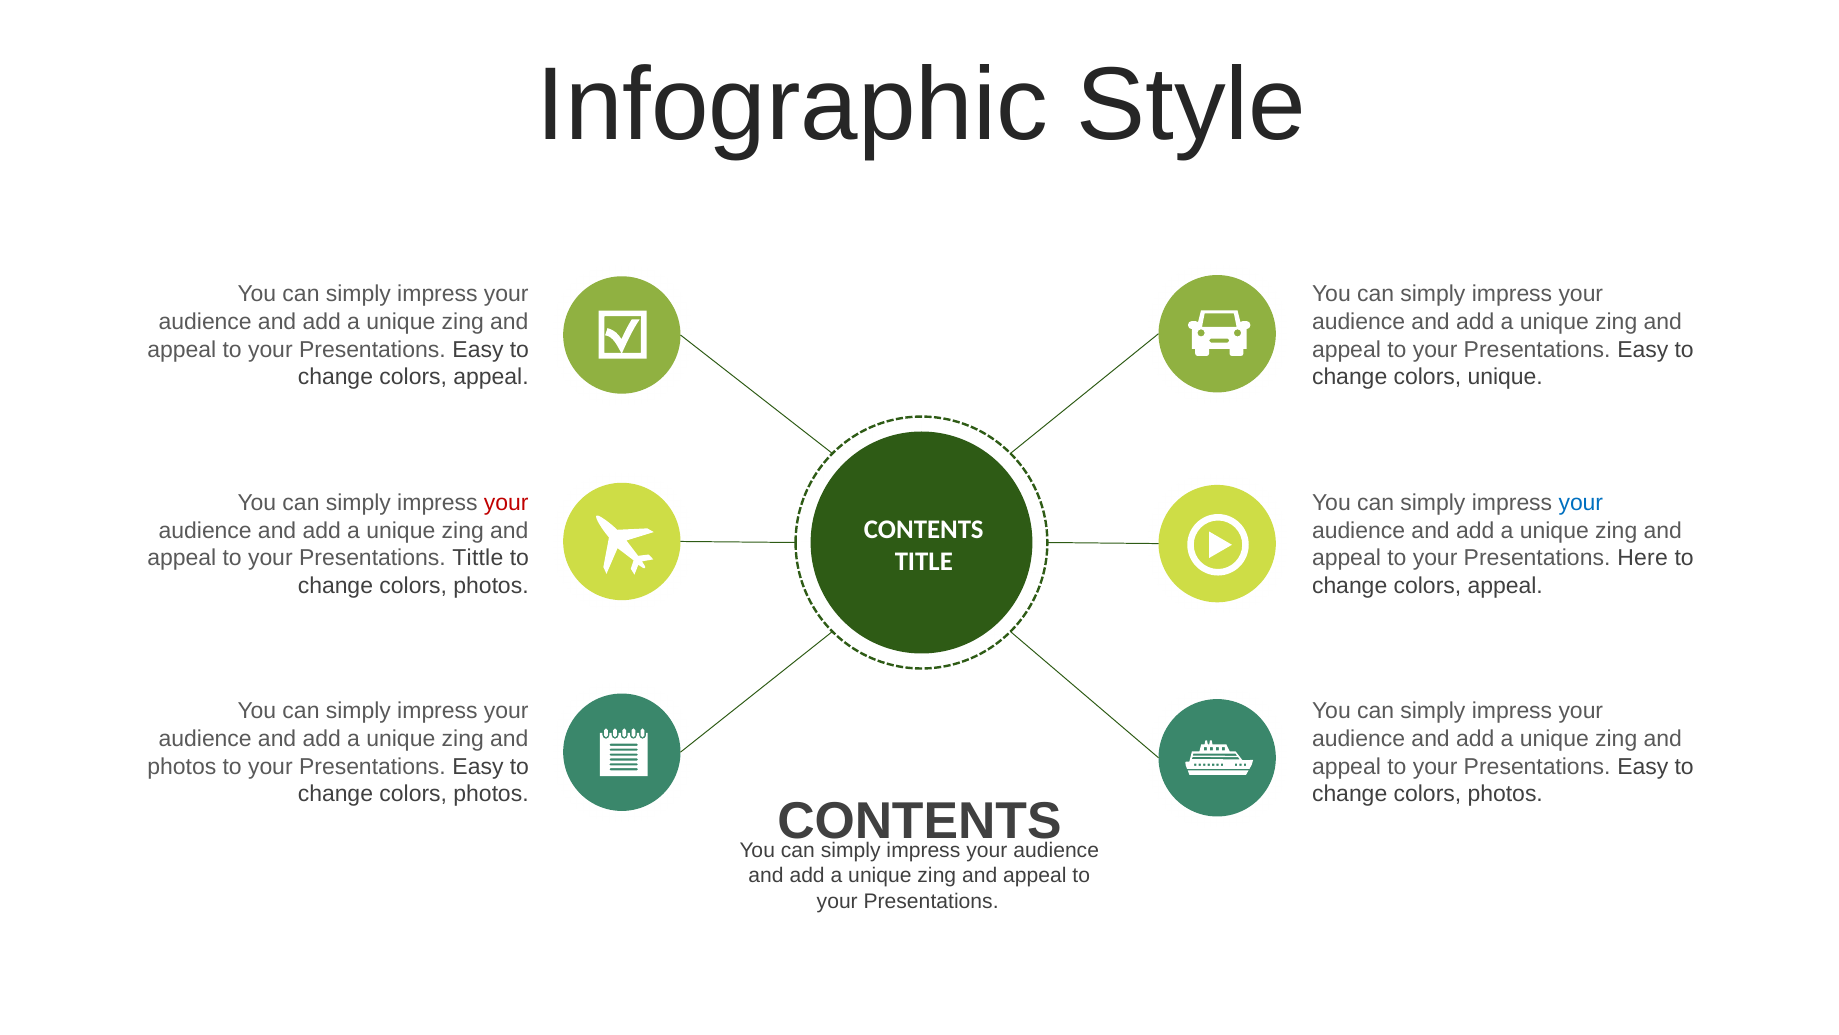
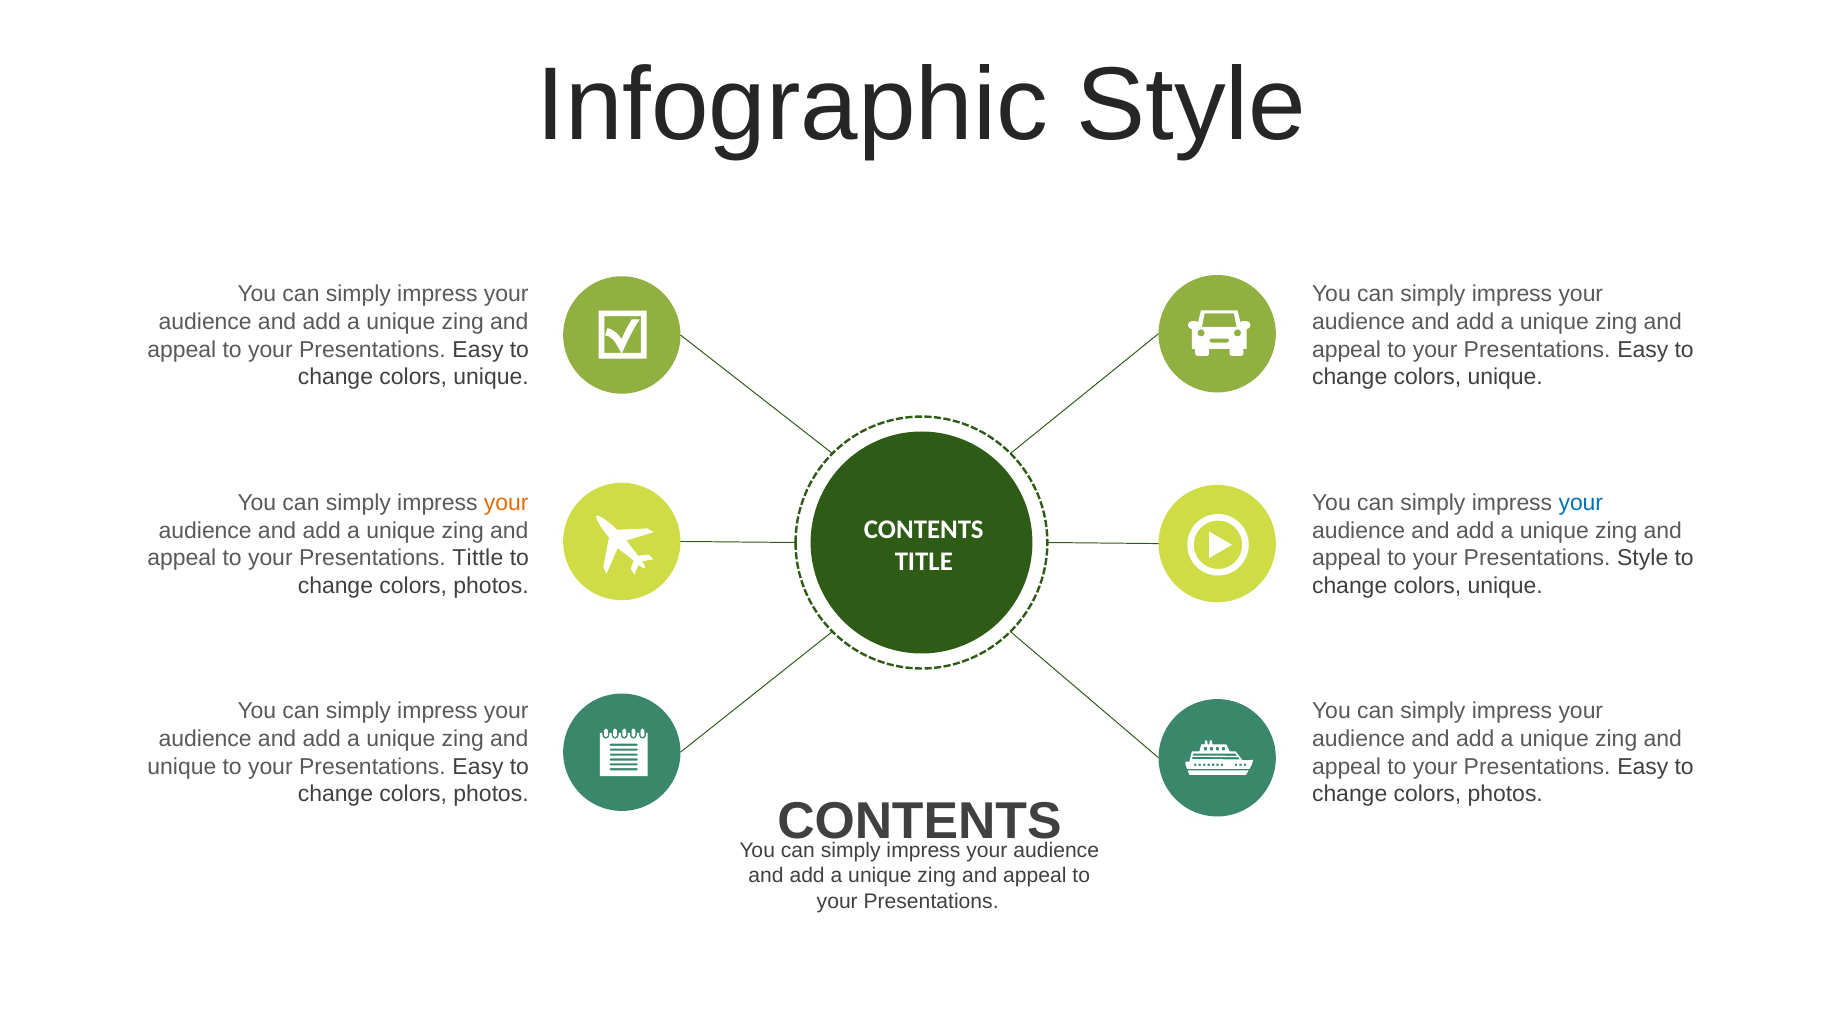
appeal at (491, 377): appeal -> unique
your at (506, 503) colour: red -> orange
Presentations Here: Here -> Style
appeal at (1505, 585): appeal -> unique
photos at (182, 766): photos -> unique
